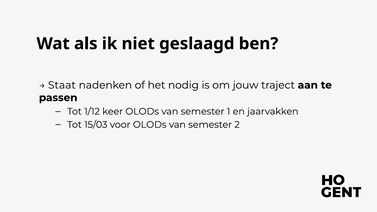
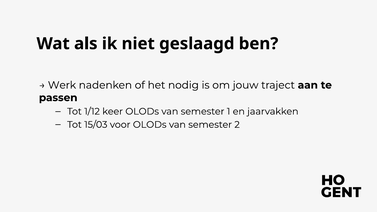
Staat: Staat -> Werk
